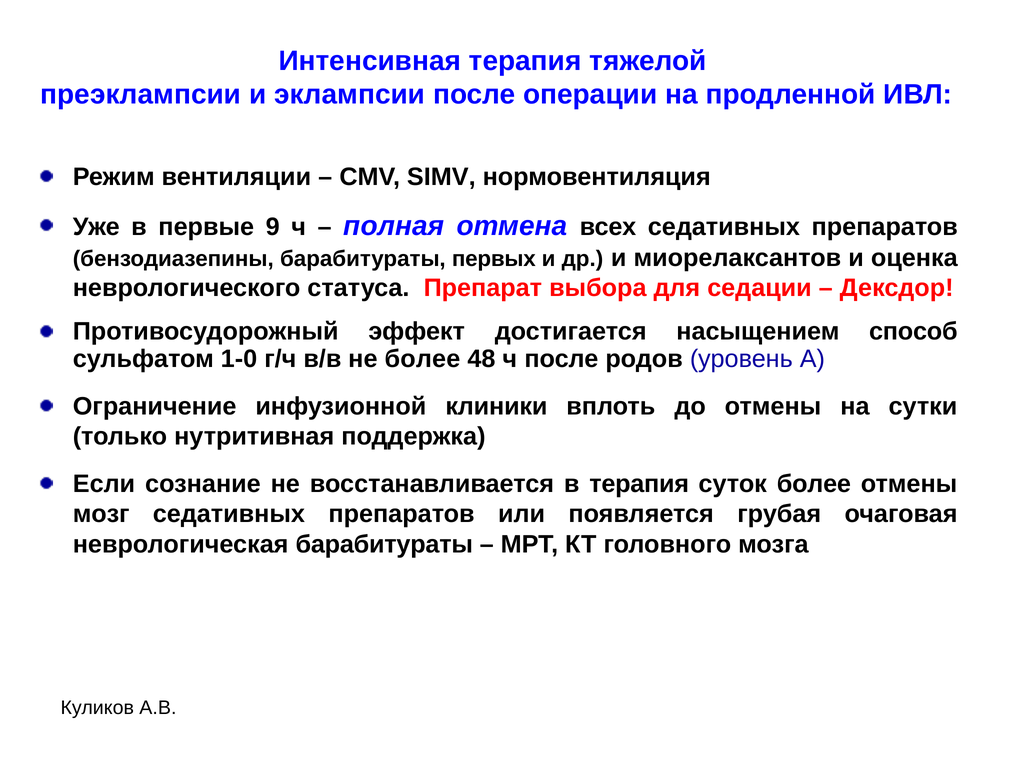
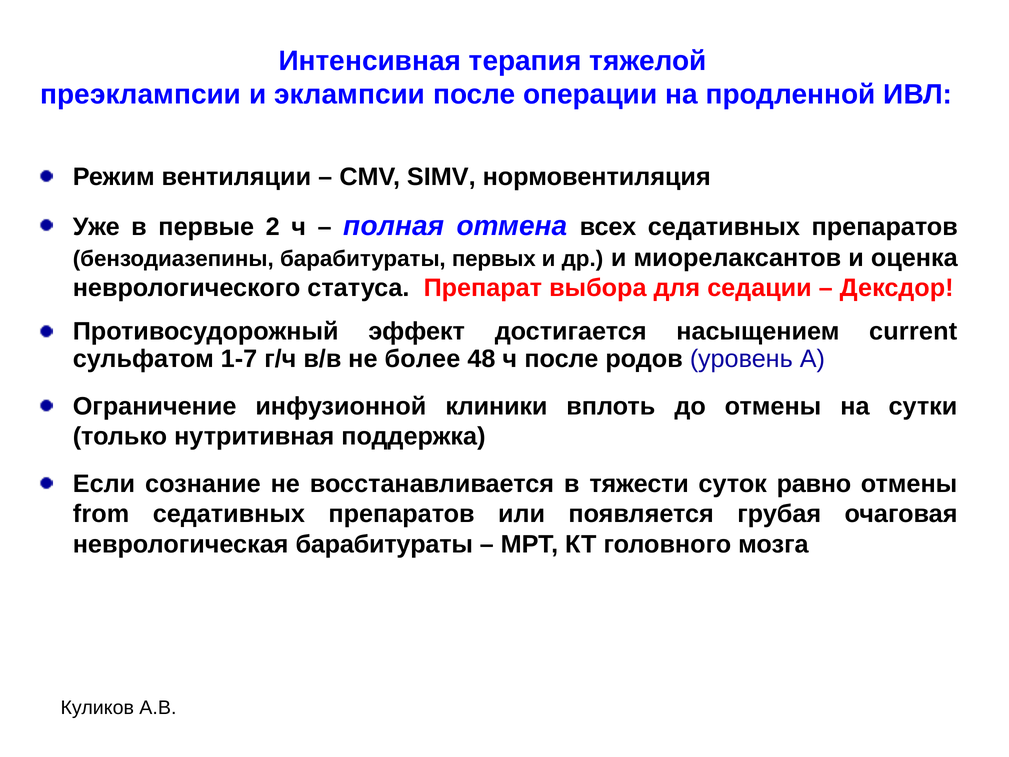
9: 9 -> 2
способ: способ -> current
1-0: 1-0 -> 1-7
в терапия: терапия -> тяжести
суток более: более -> равно
мозг: мозг -> from
